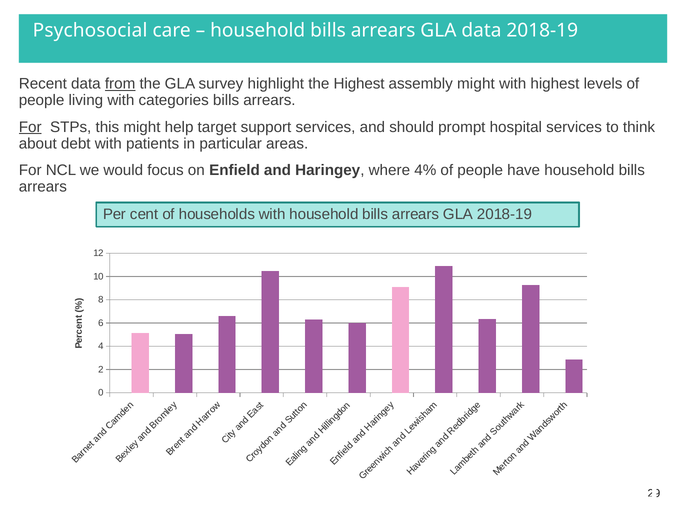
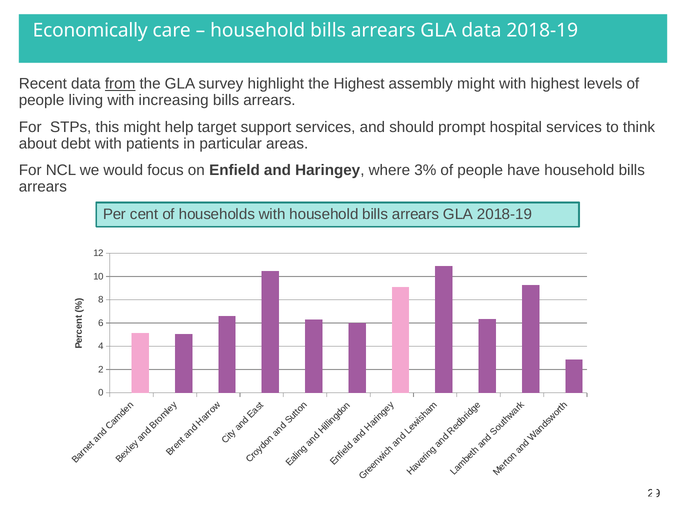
Psychosocial: Psychosocial -> Economically
categories: categories -> increasing
For at (30, 127) underline: present -> none
4%: 4% -> 3%
